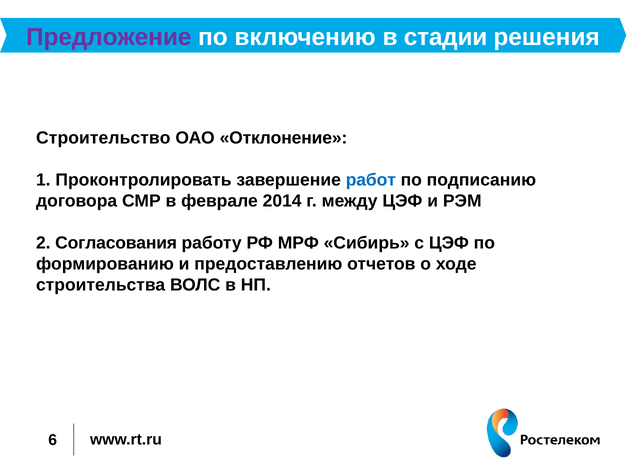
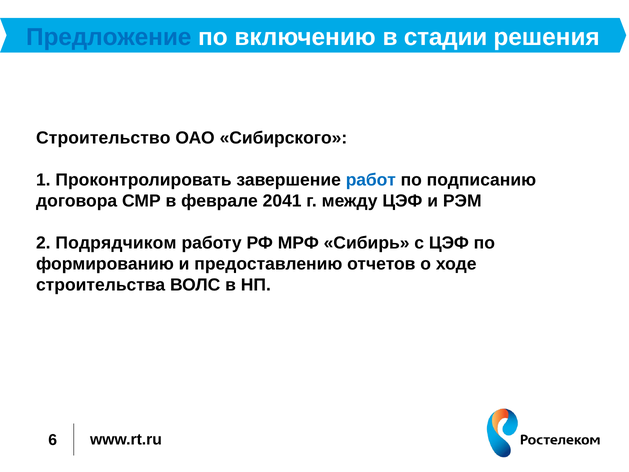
Предложение colour: purple -> blue
Отклонение: Отклонение -> Сибирского
2014: 2014 -> 2041
Согласования: Согласования -> Подрядчиком
